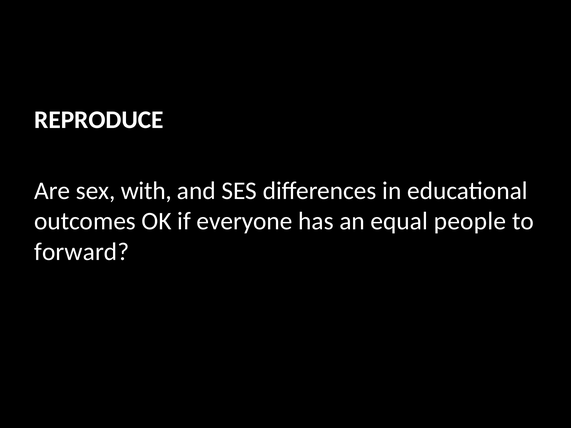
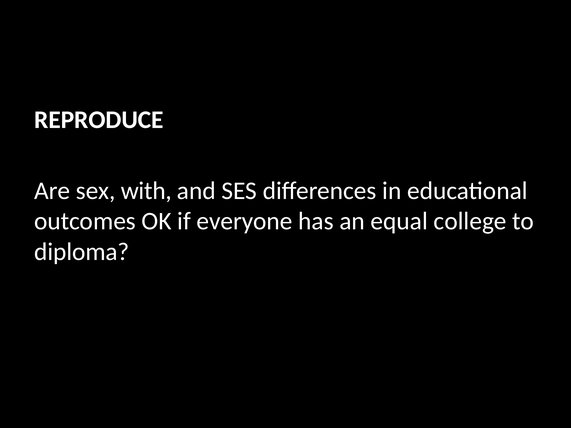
people: people -> college
forward: forward -> diploma
